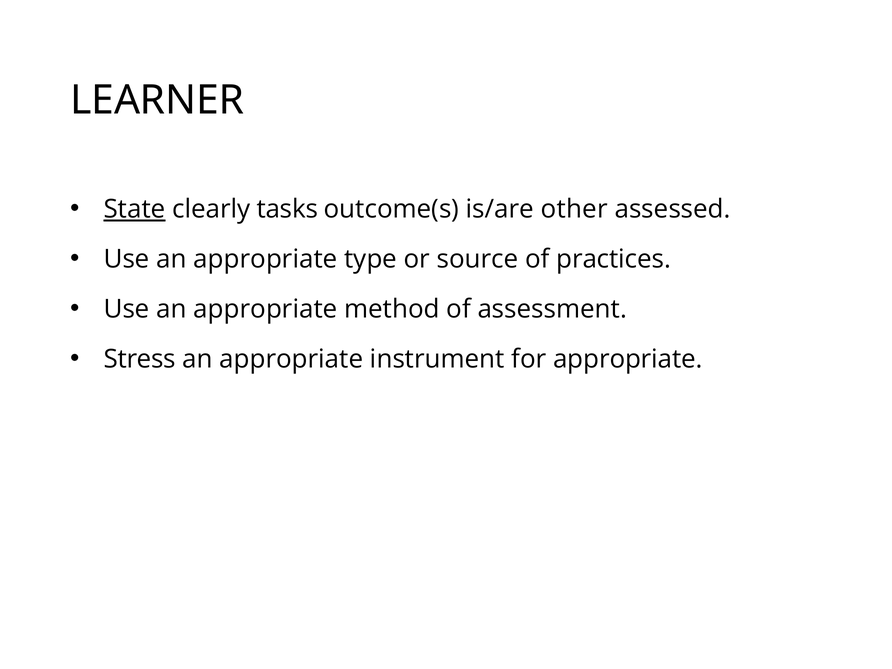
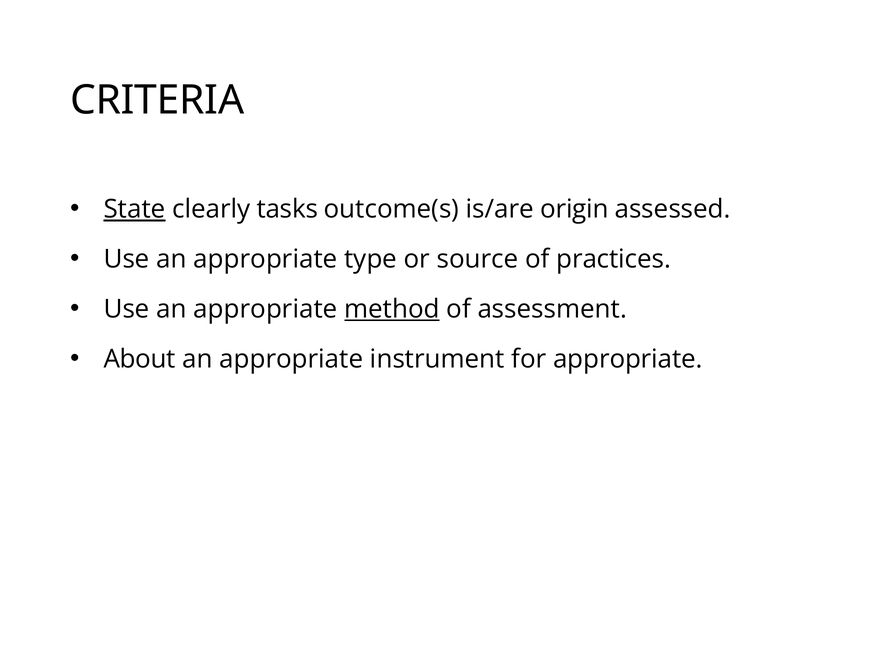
LEARNER: LEARNER -> CRITERIA
other: other -> origin
method underline: none -> present
Stress: Stress -> About
